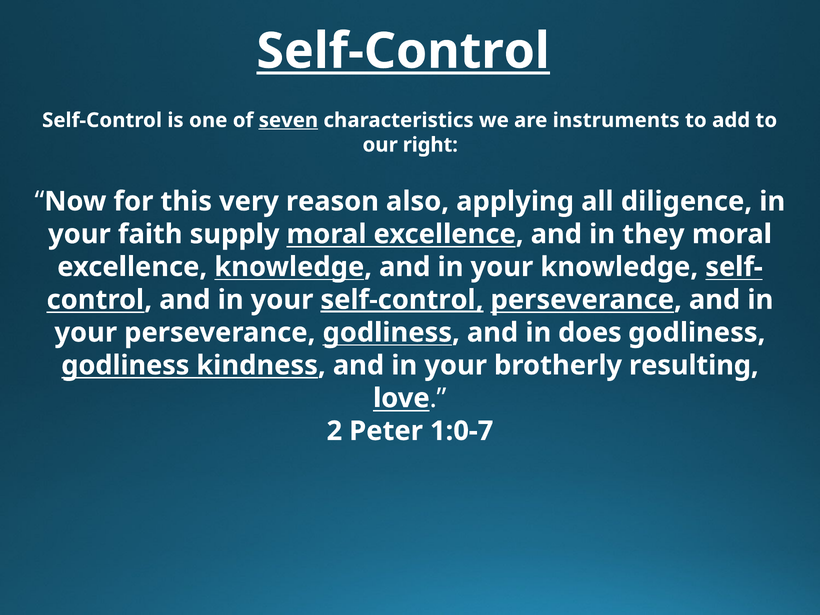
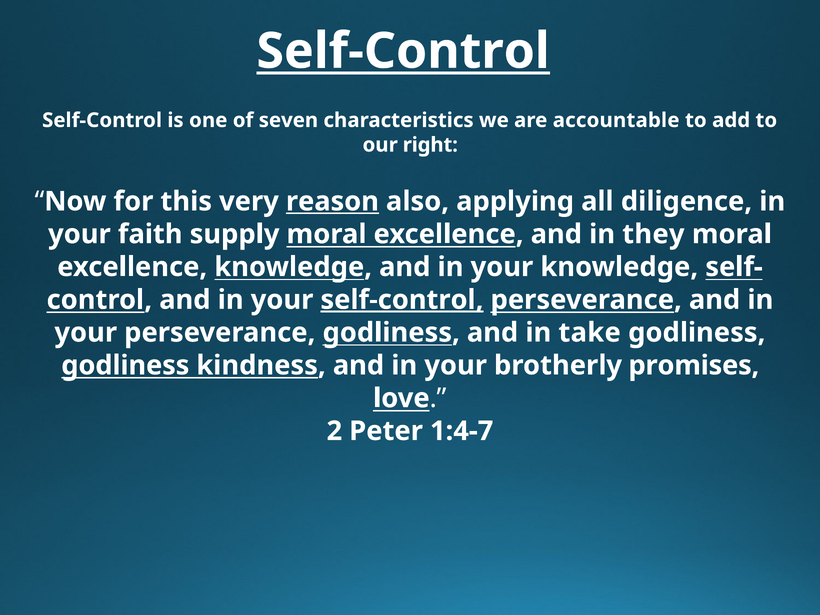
seven underline: present -> none
instruments: instruments -> accountable
reason underline: none -> present
does: does -> take
resulting: resulting -> promises
1:0-7: 1:0-7 -> 1:4-7
